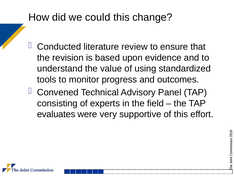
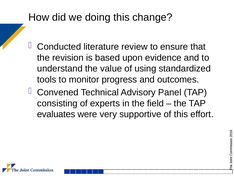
could: could -> doing
